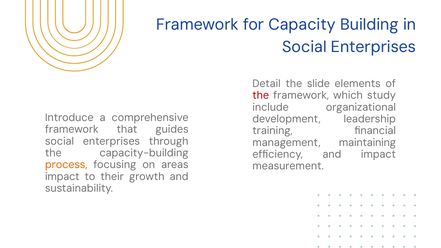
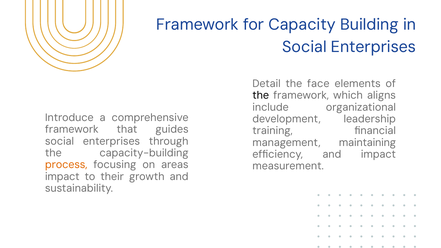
slide: slide -> face
the at (261, 95) colour: red -> black
study: study -> aligns
